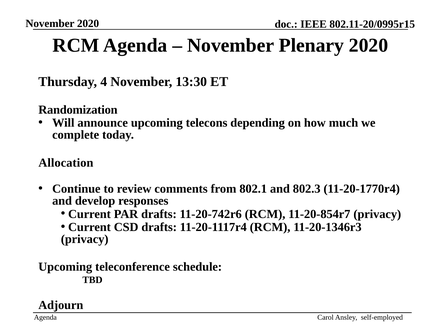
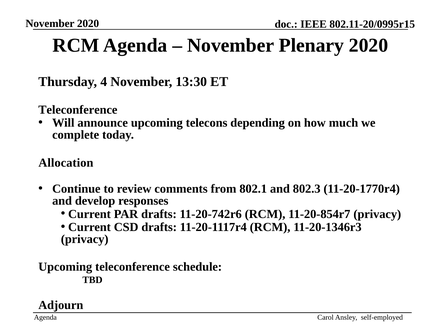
Randomization at (78, 110): Randomization -> Teleconference
